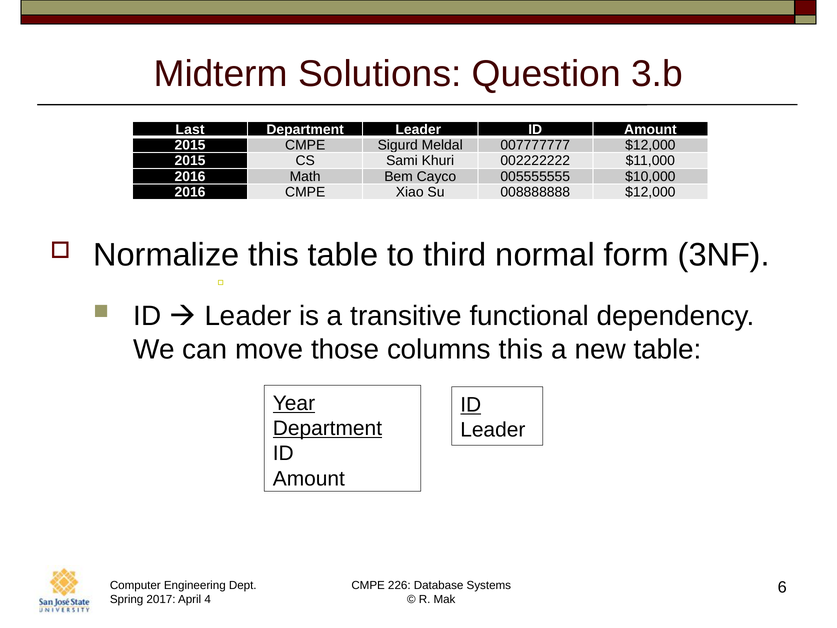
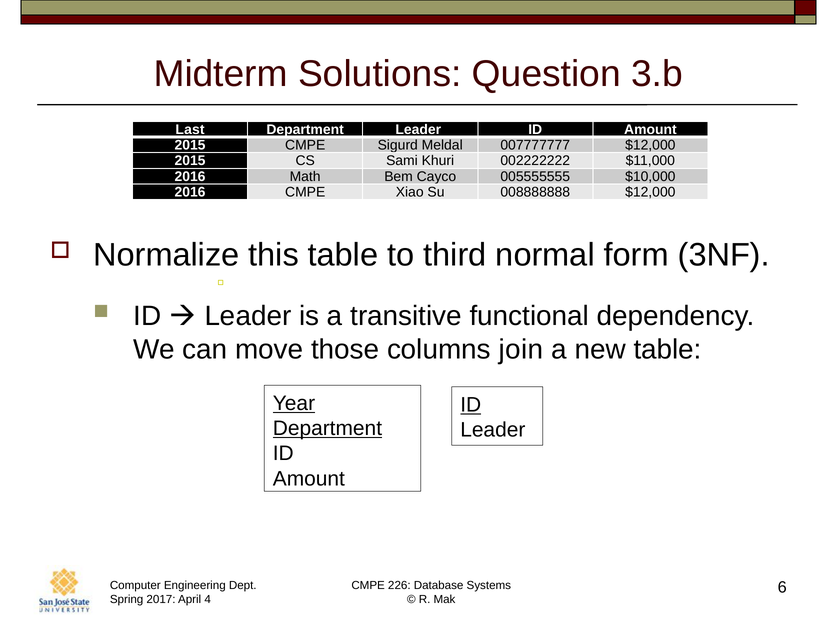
columns this: this -> join
